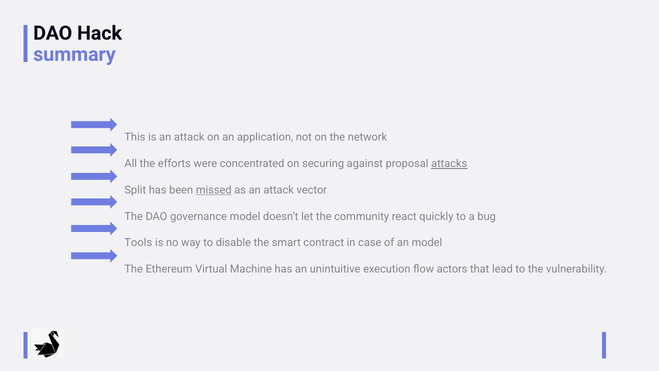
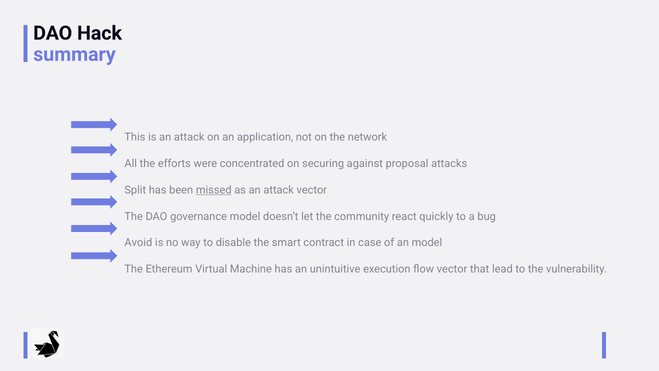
attacks underline: present -> none
Tools: Tools -> Avoid
flow actors: actors -> vector
